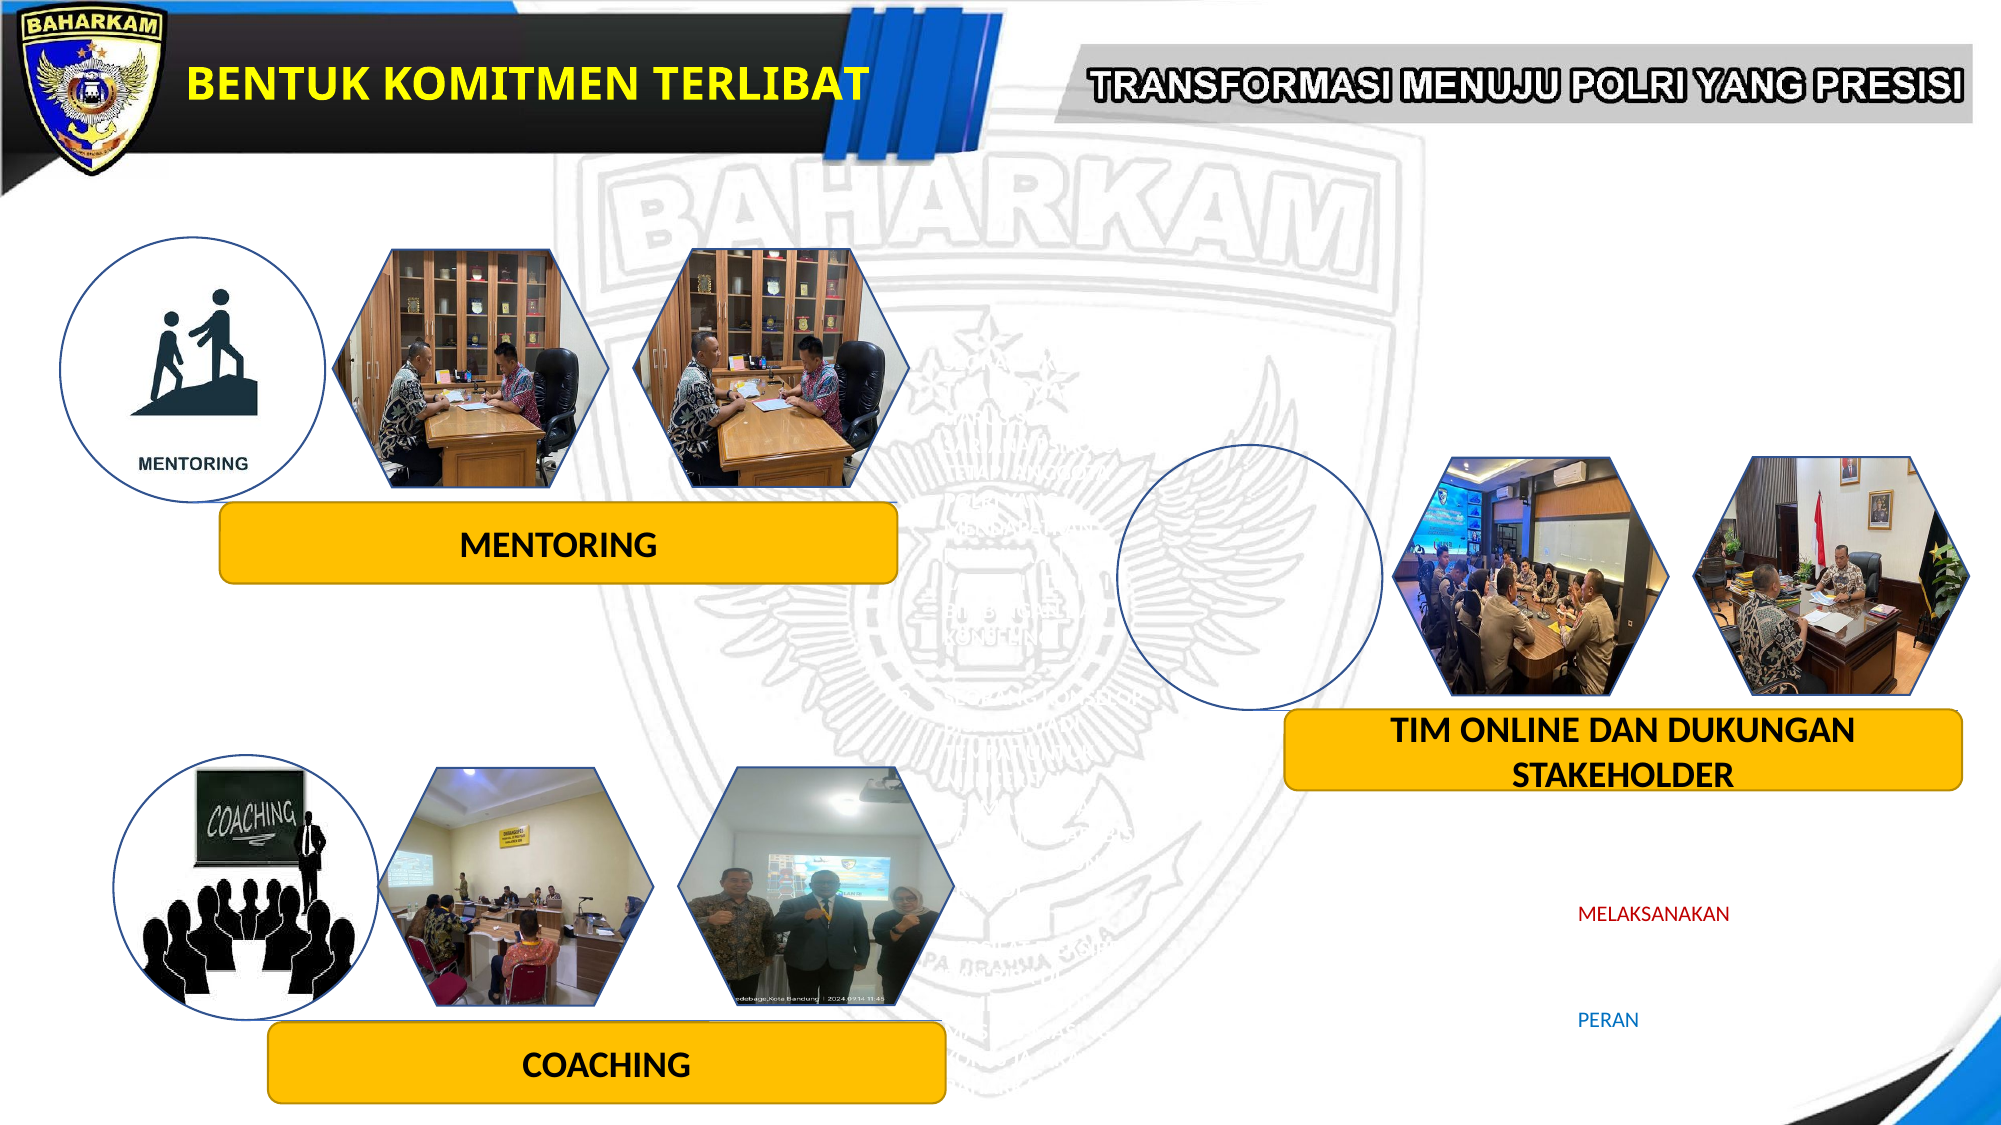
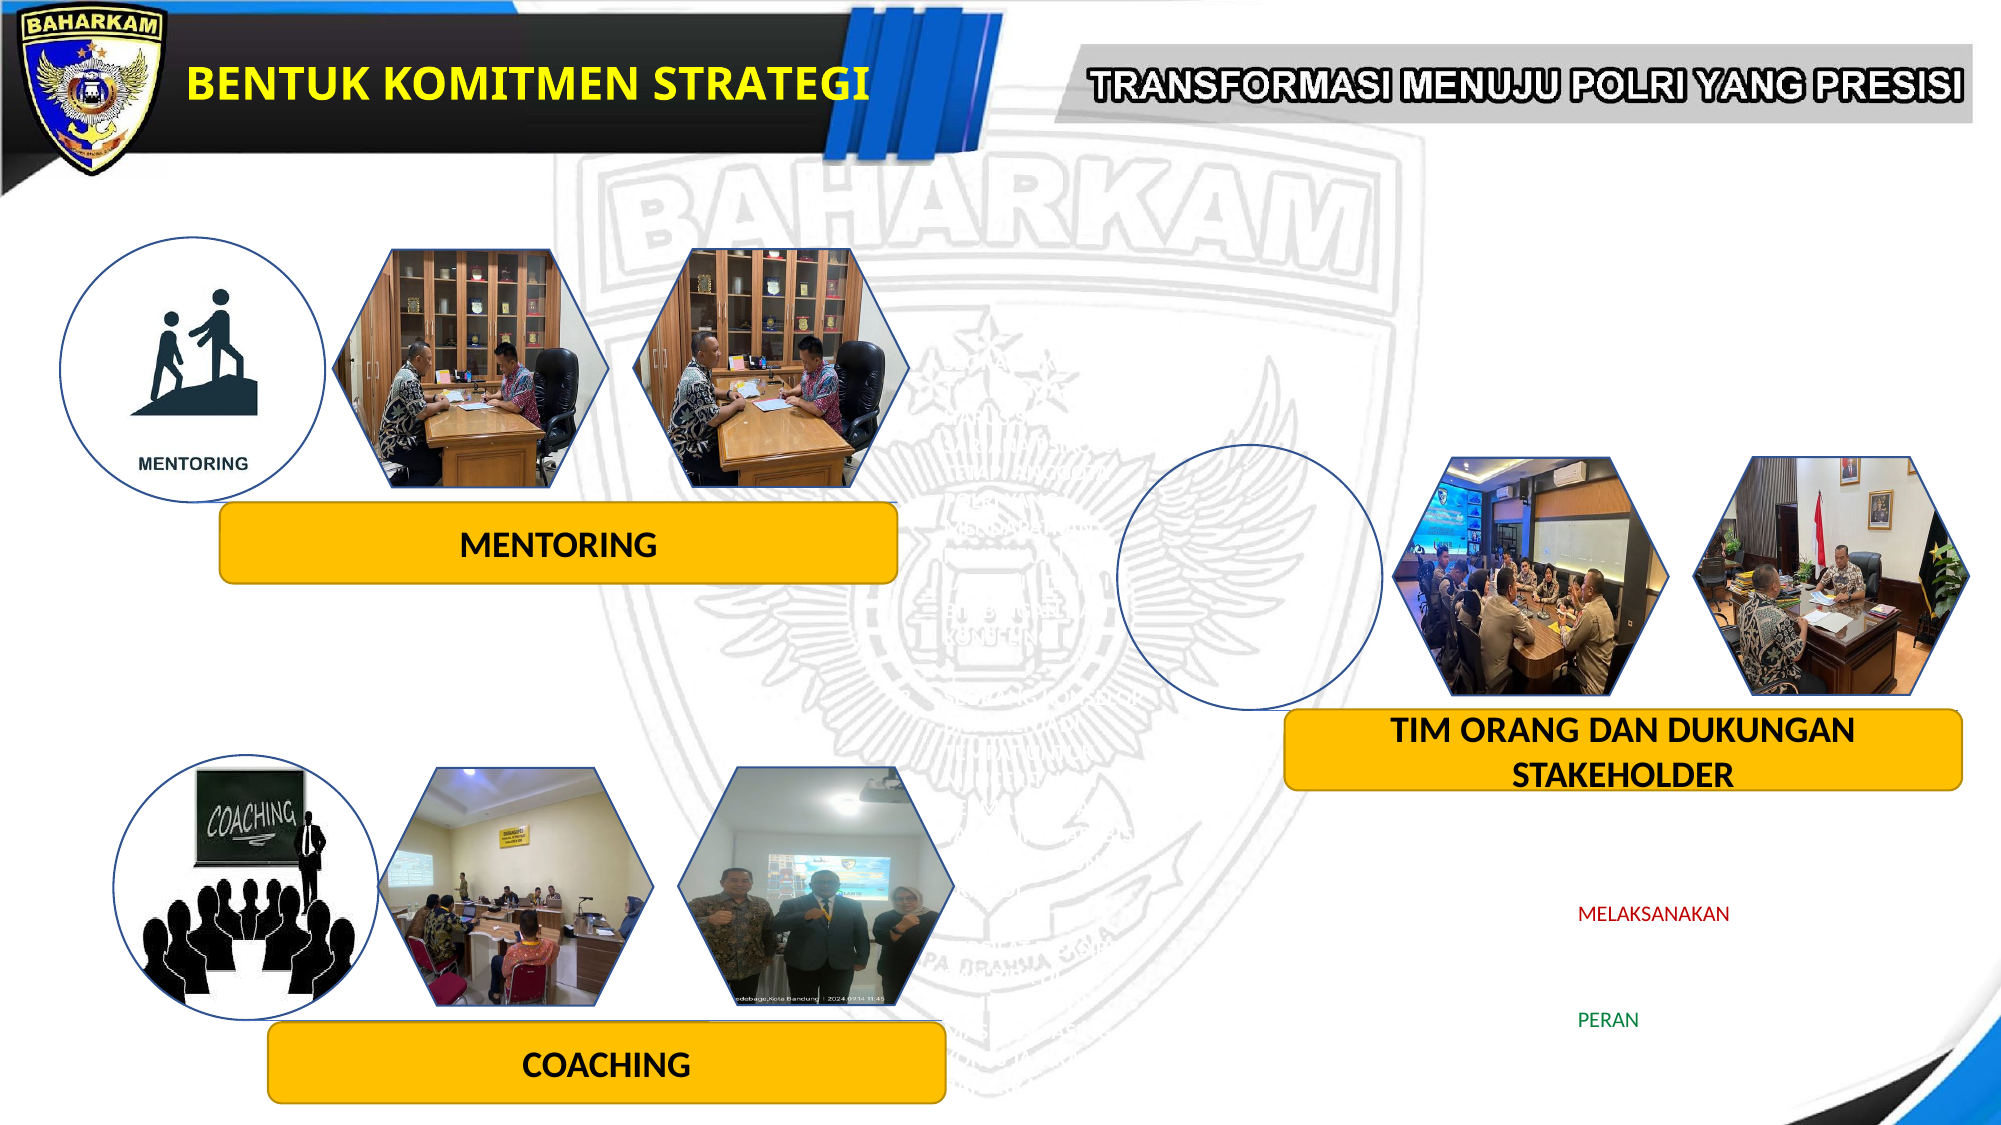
TERLIBAT: TERLIBAT -> STRATEGI
ONLINE: ONLINE -> ORANG
PERAN at (1609, 1021) colour: blue -> green
